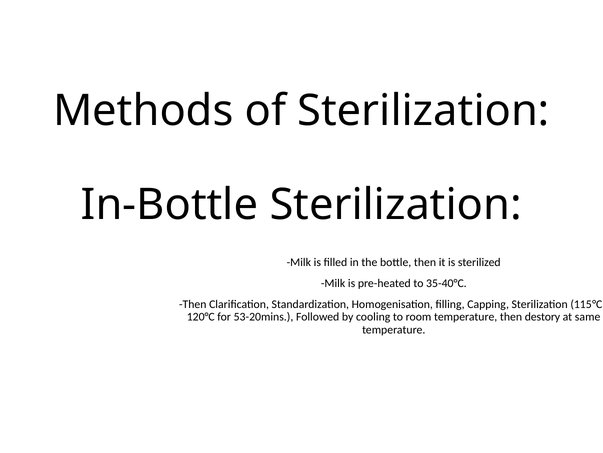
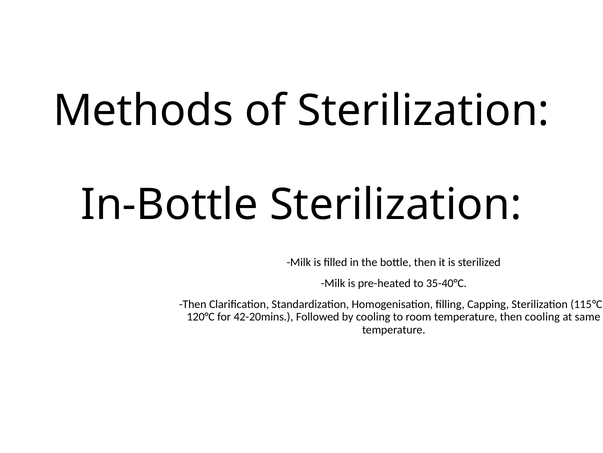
53-20mins: 53-20mins -> 42-20mins
then destory: destory -> cooling
